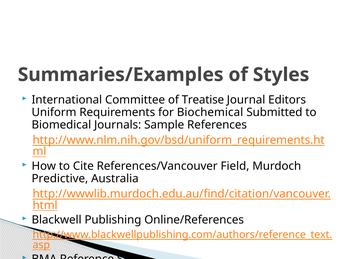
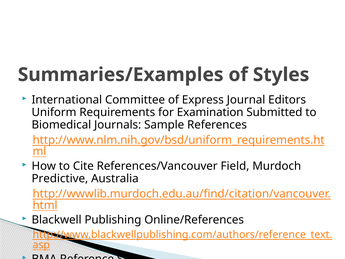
Treatise: Treatise -> Express
Biochemical: Biochemical -> Examination
